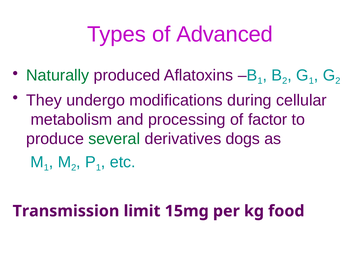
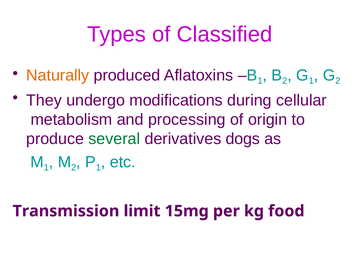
Advanced: Advanced -> Classified
Naturally colour: green -> orange
factor: factor -> origin
